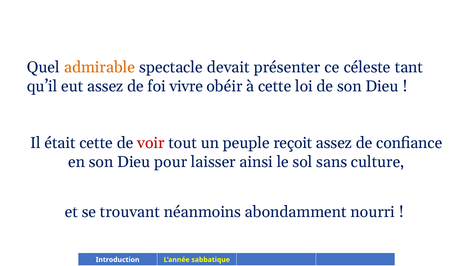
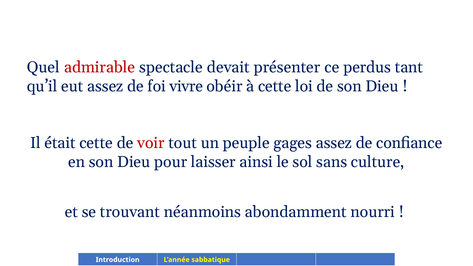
admirable colour: orange -> red
céleste: céleste -> perdus
reçoit: reçoit -> gages
